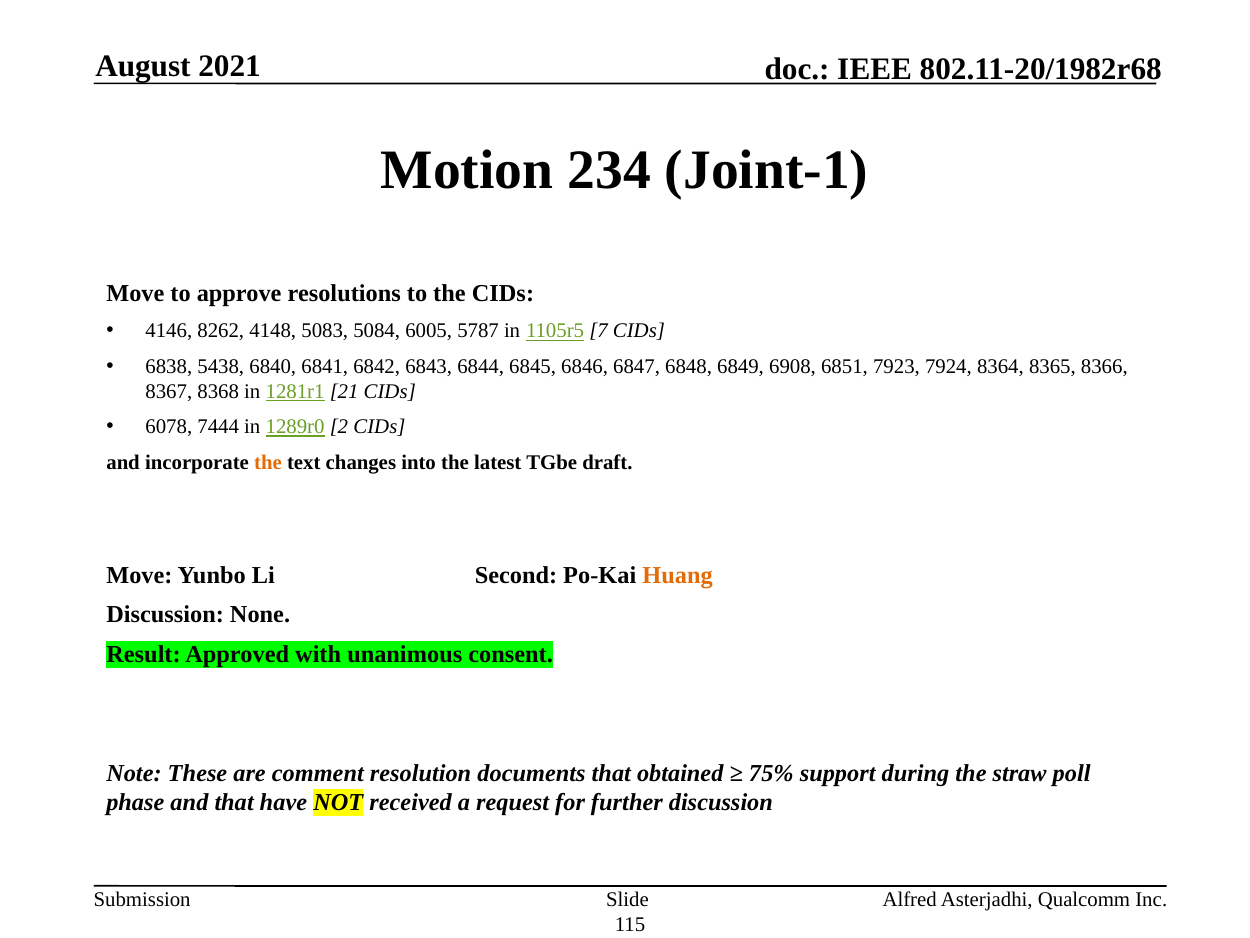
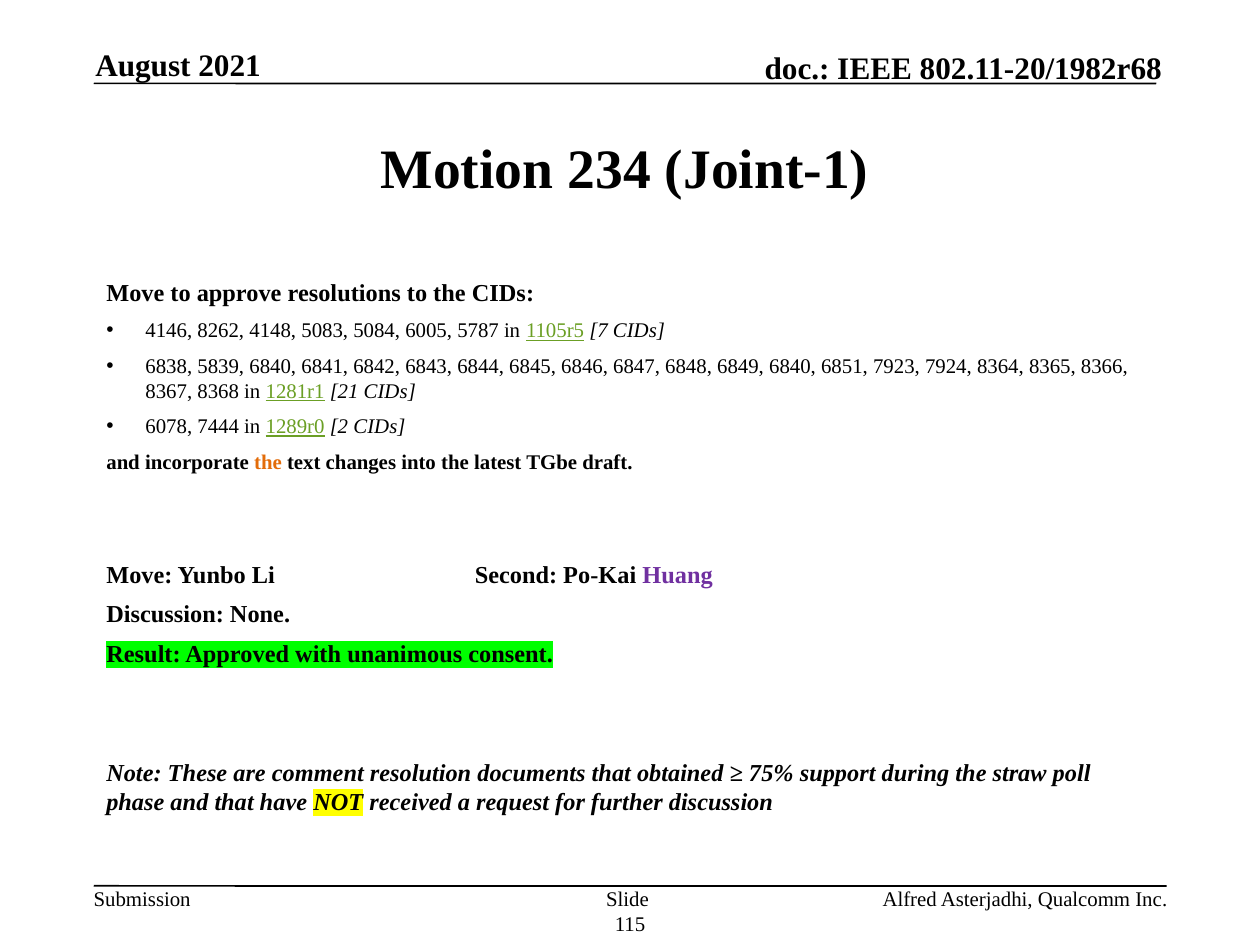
5438: 5438 -> 5839
6849 6908: 6908 -> 6840
Huang colour: orange -> purple
